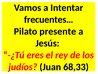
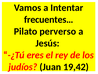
presente: presente -> perverso
68,33: 68,33 -> 19,42
